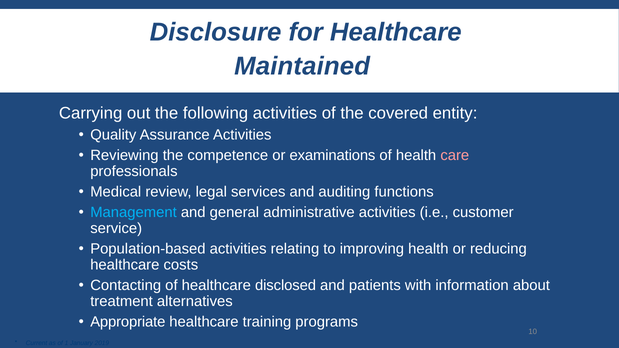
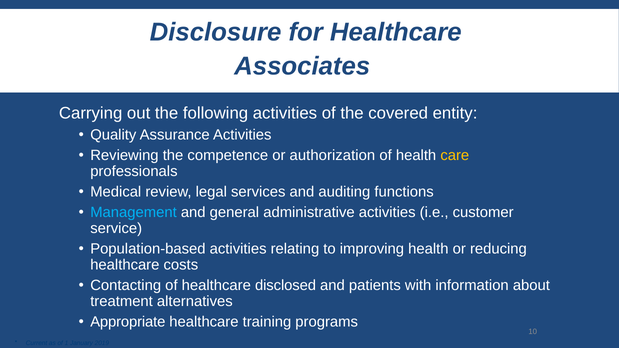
Maintained: Maintained -> Associates
examinations: examinations -> authorization
care colour: pink -> yellow
